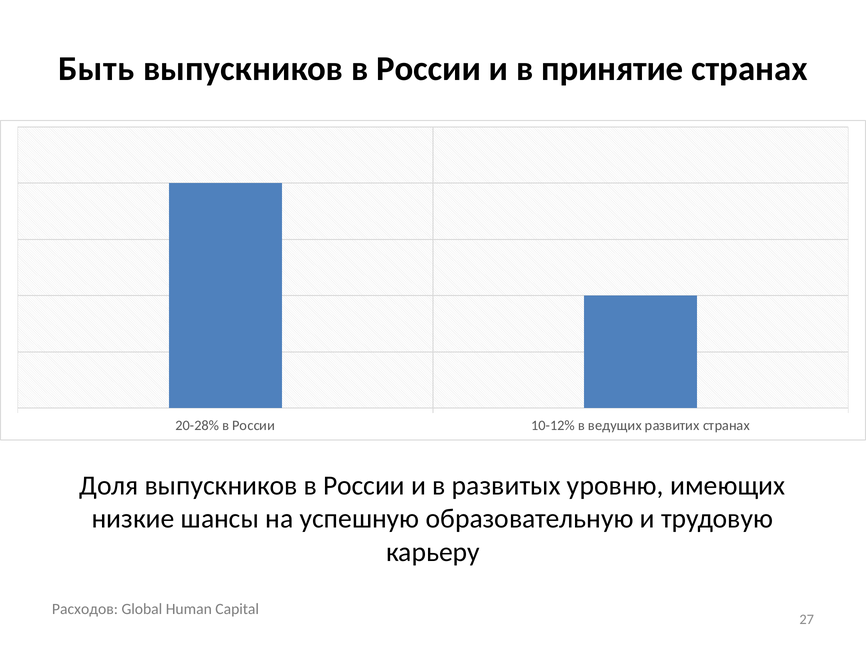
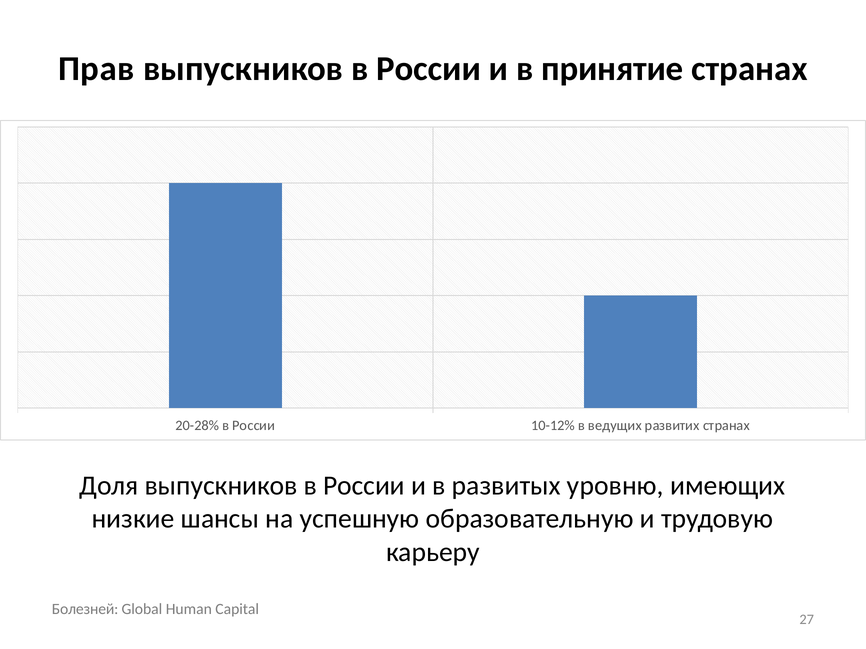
Быть: Быть -> Прав
Расходов: Расходов -> Болезней
